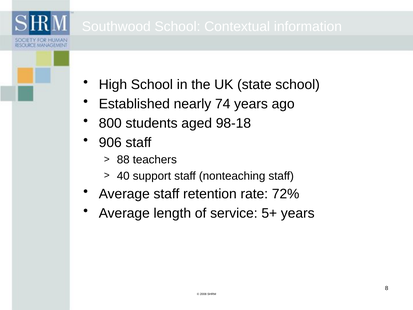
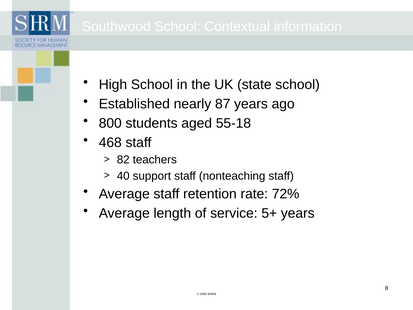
74: 74 -> 87
98-18: 98-18 -> 55-18
906: 906 -> 468
88: 88 -> 82
